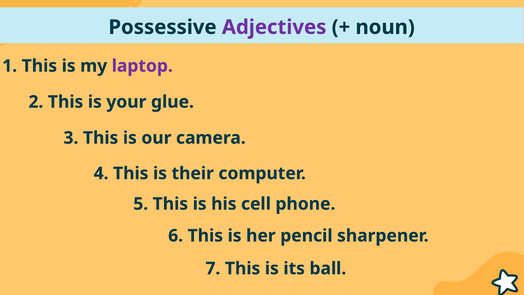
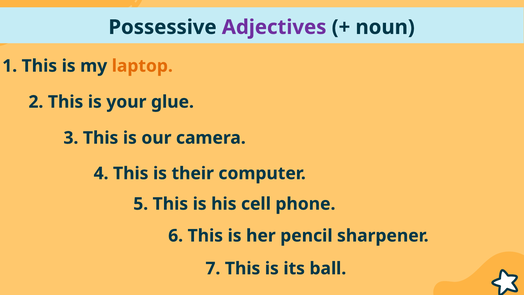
laptop colour: purple -> orange
